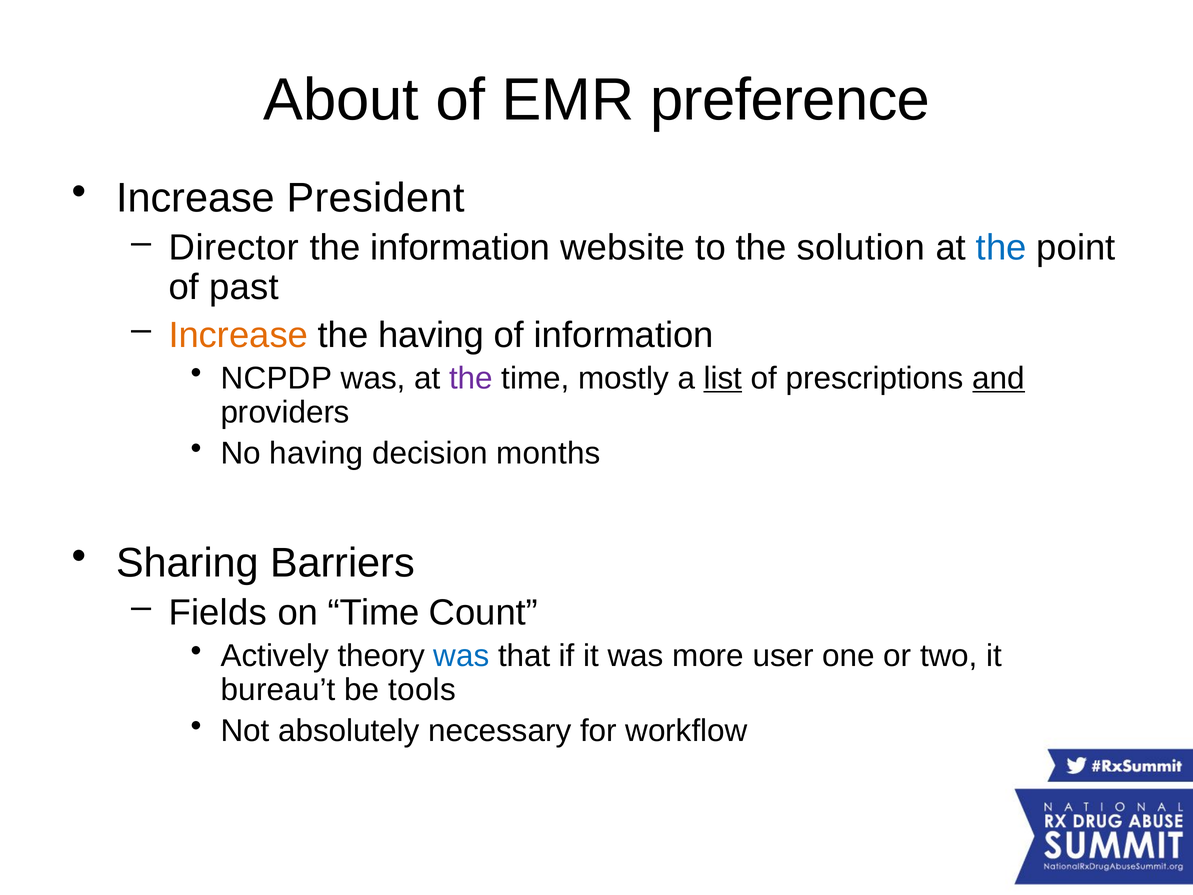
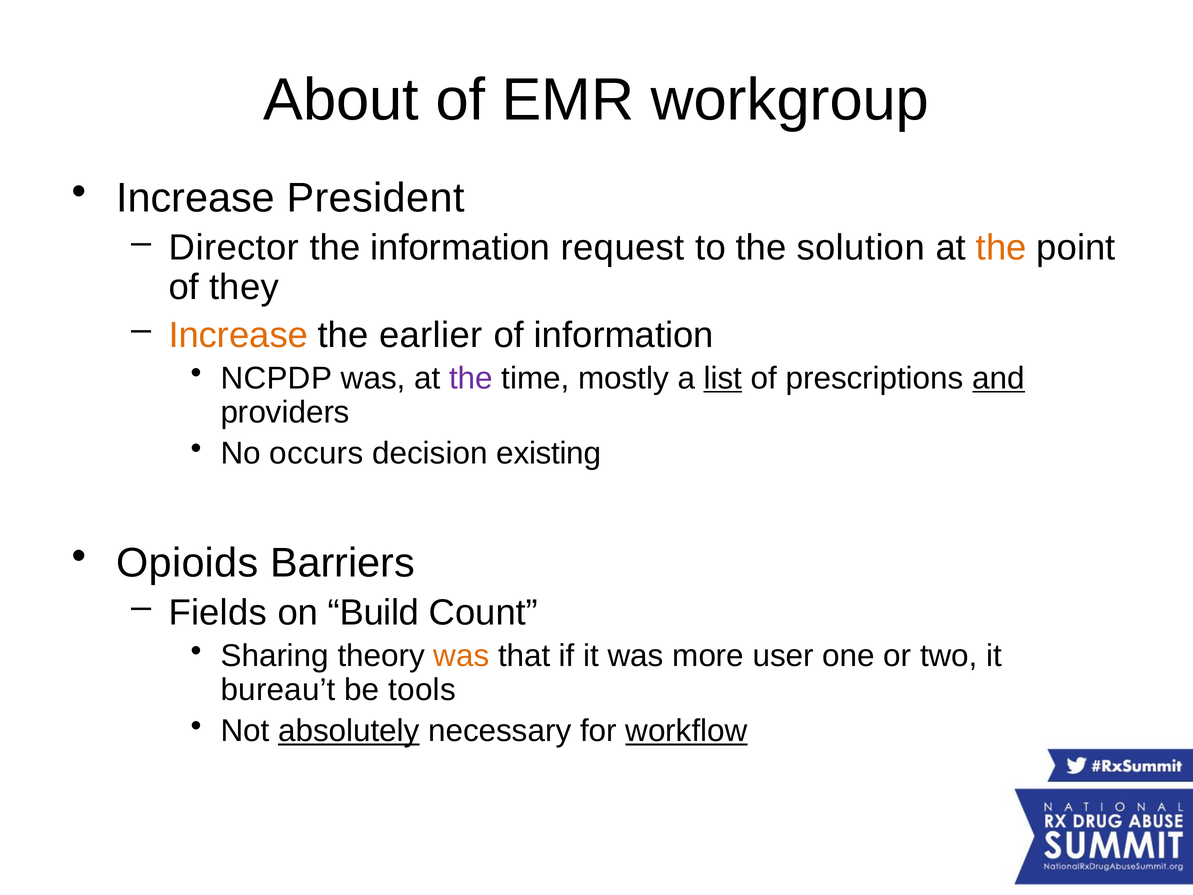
preference: preference -> workgroup
website: website -> request
the at (1001, 248) colour: blue -> orange
past: past -> they
the having: having -> earlier
No having: having -> occurs
months: months -> existing
Sharing: Sharing -> Opioids
on Time: Time -> Build
Actively: Actively -> Sharing
was at (461, 656) colour: blue -> orange
absolutely underline: none -> present
workflow underline: none -> present
